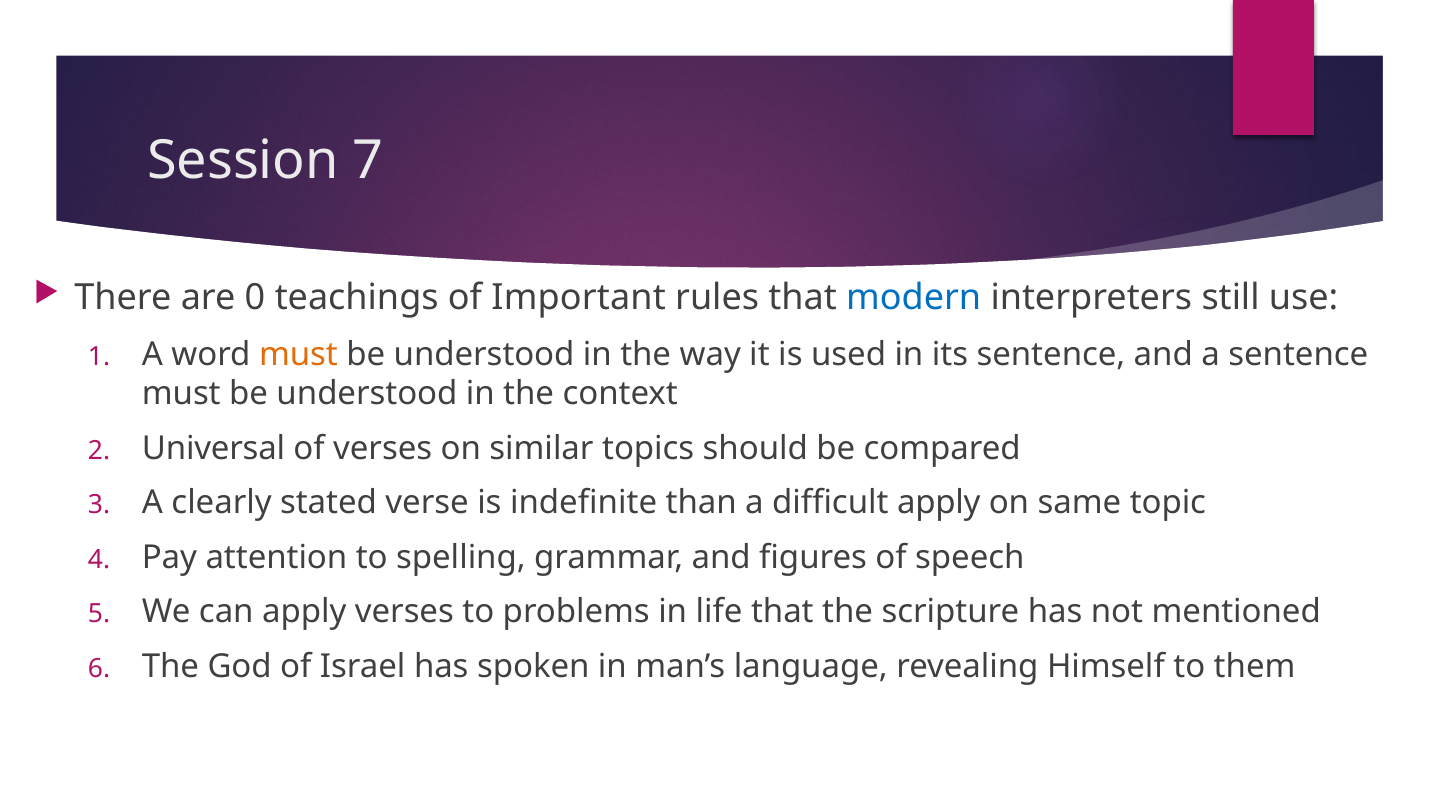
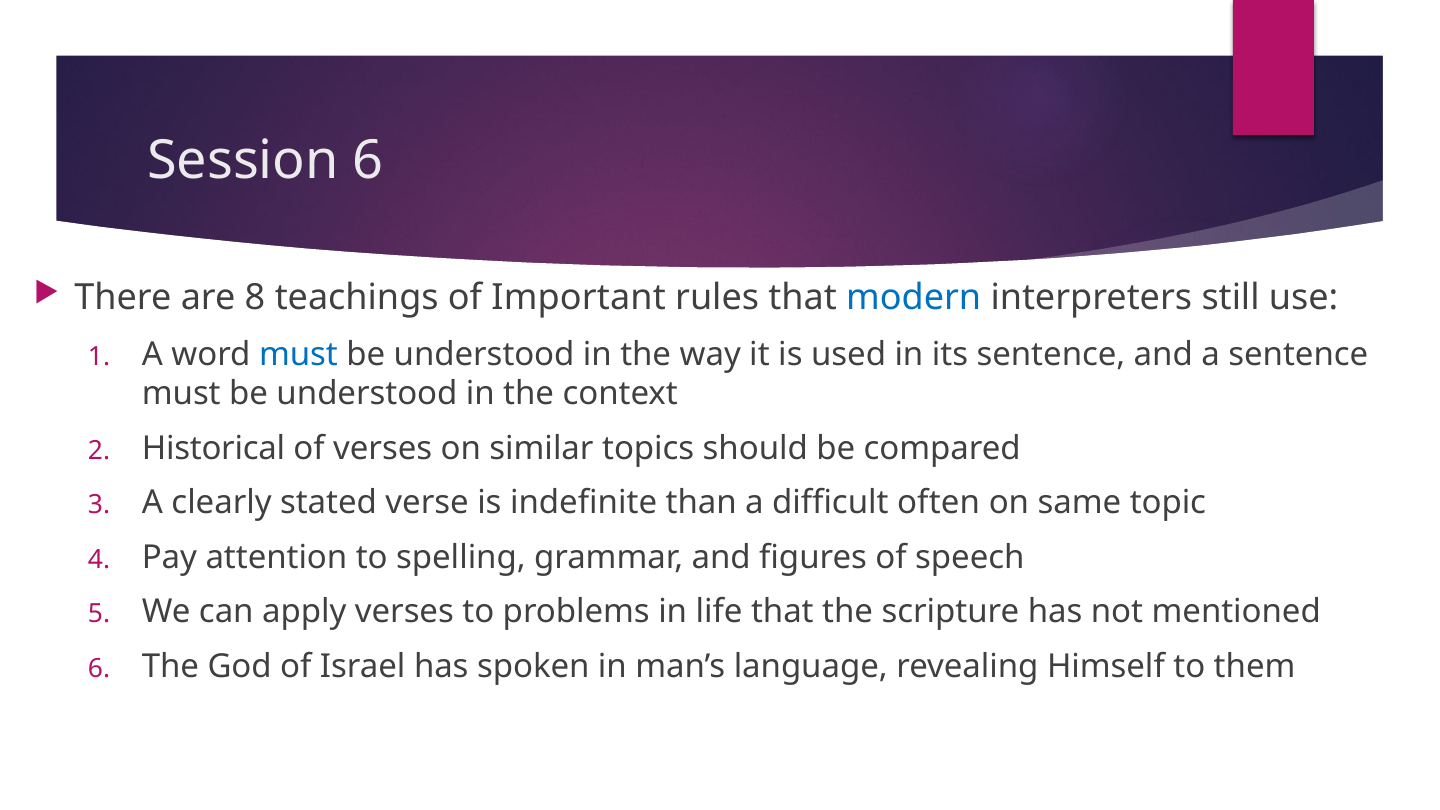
Session 7: 7 -> 6
0: 0 -> 8
must at (298, 354) colour: orange -> blue
Universal: Universal -> Historical
difficult apply: apply -> often
